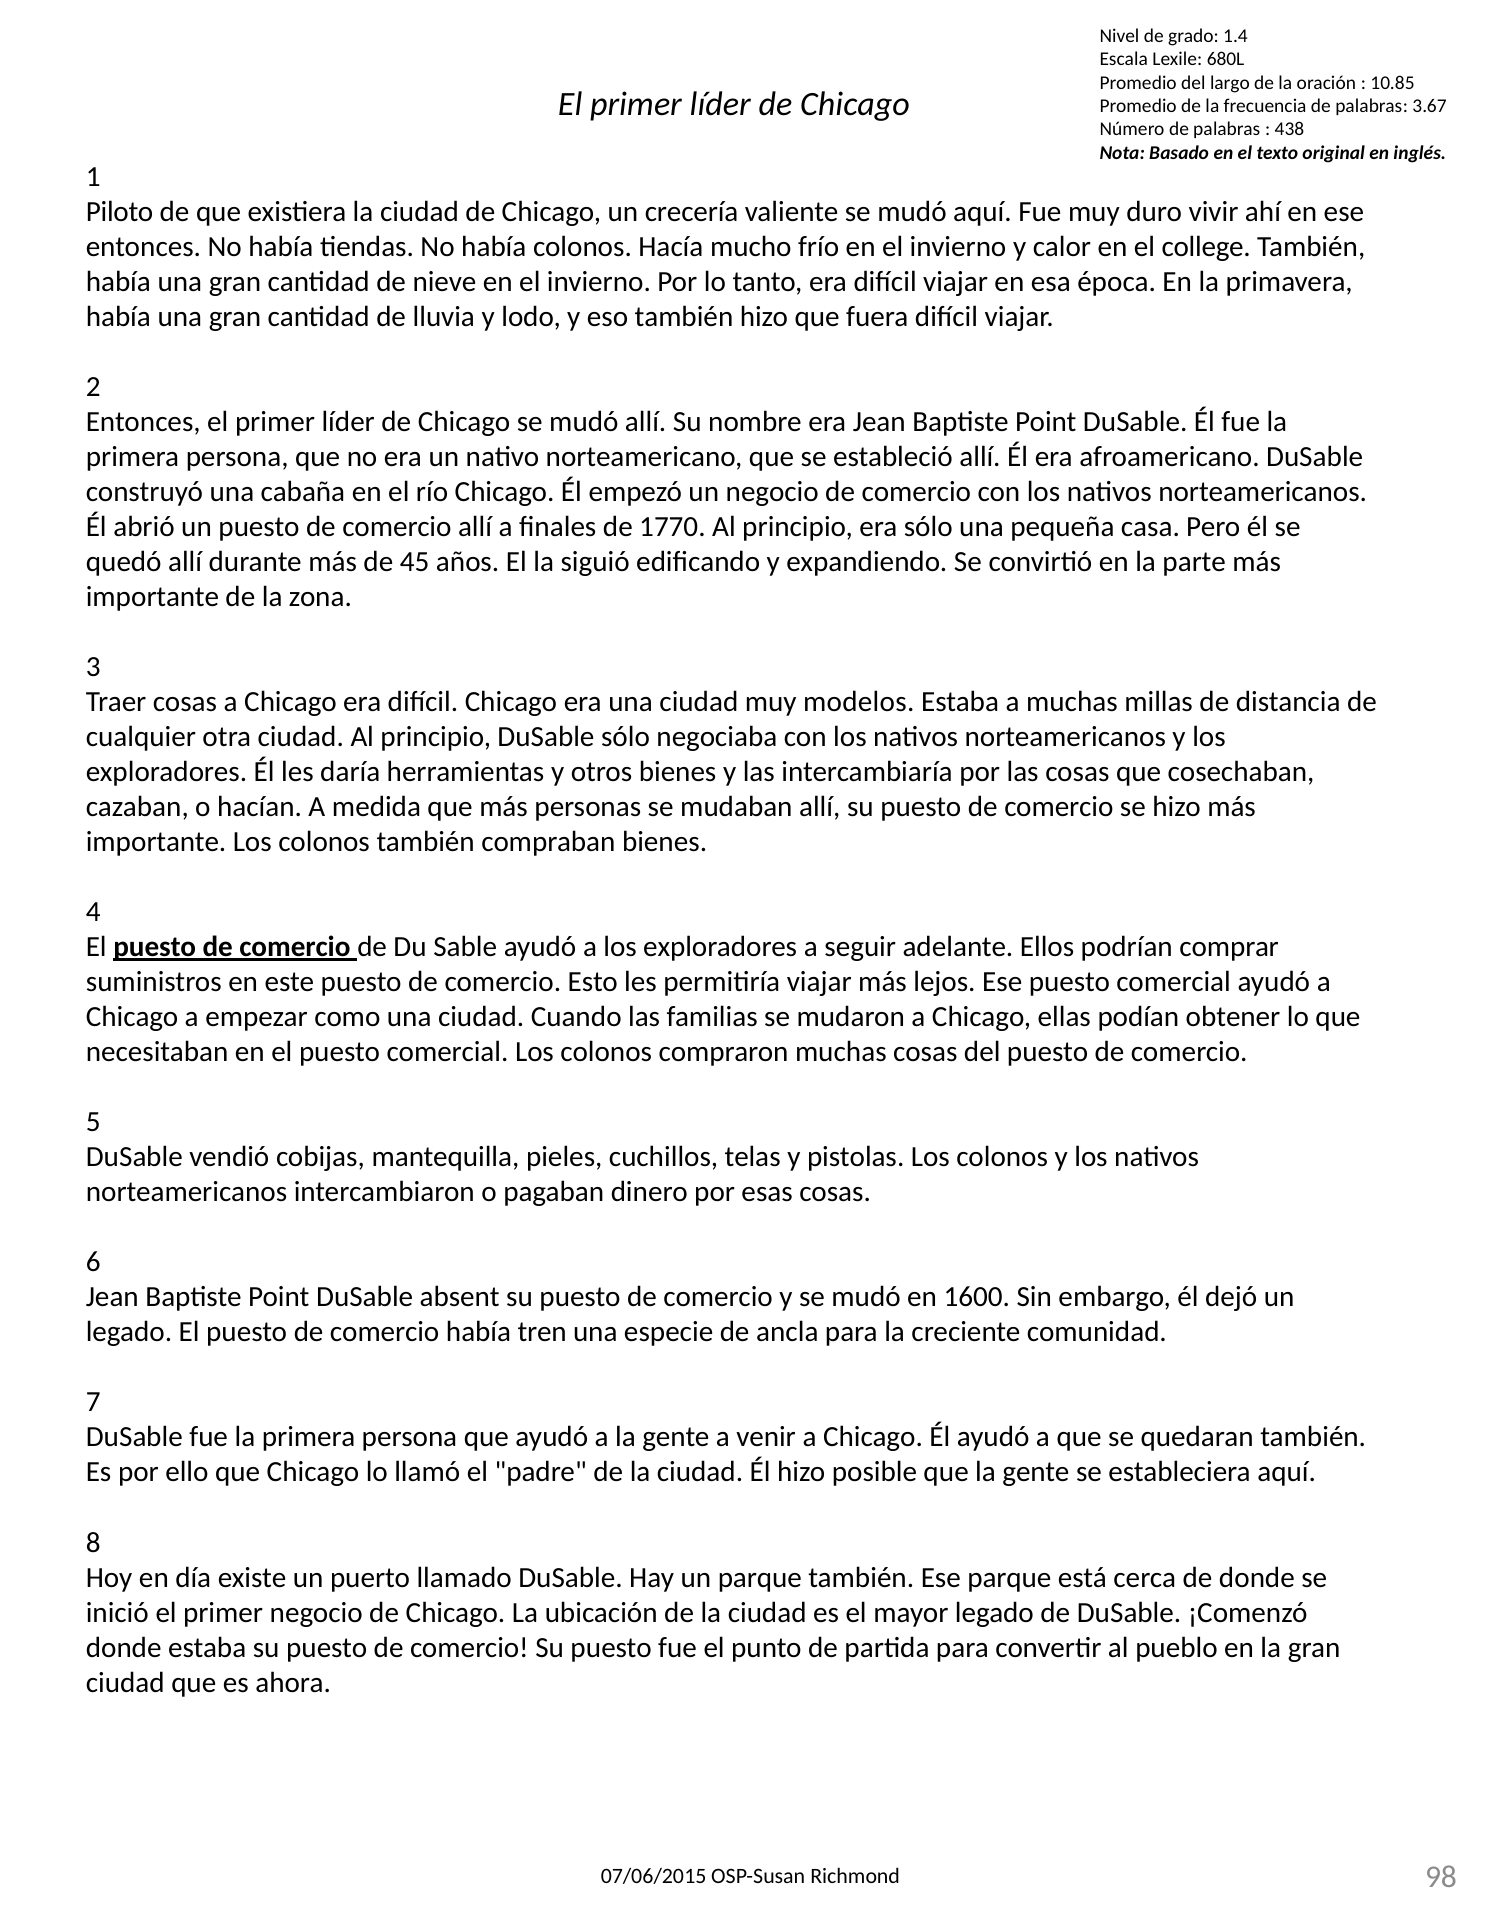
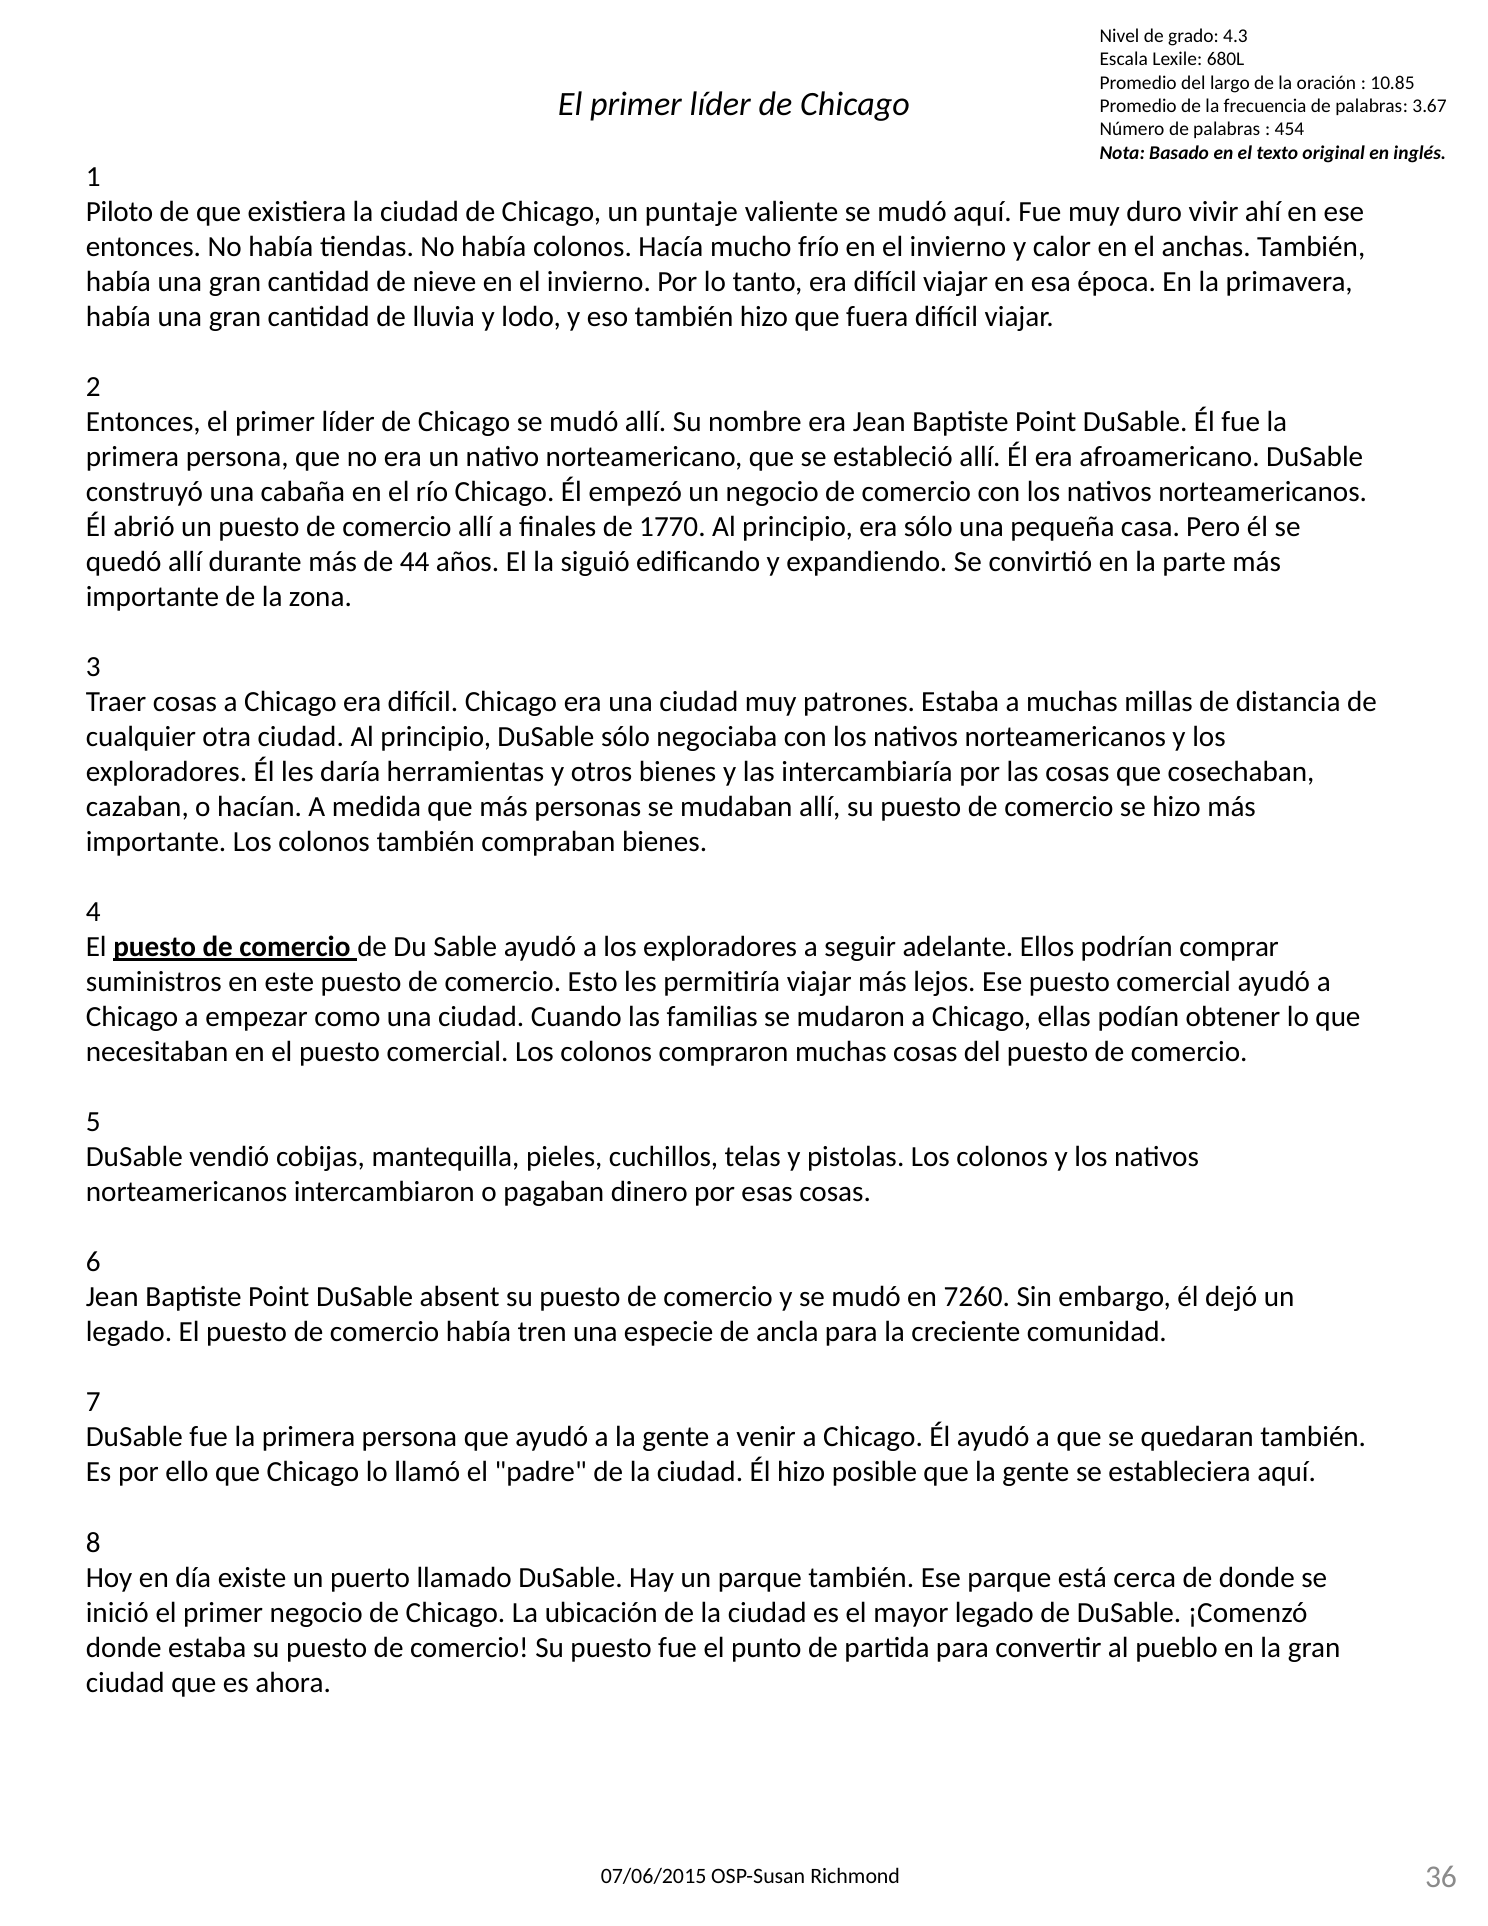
1.4: 1.4 -> 4.3
438: 438 -> 454
crecería: crecería -> puntaje
college: college -> anchas
45: 45 -> 44
modelos: modelos -> patrones
1600: 1600 -> 7260
98: 98 -> 36
